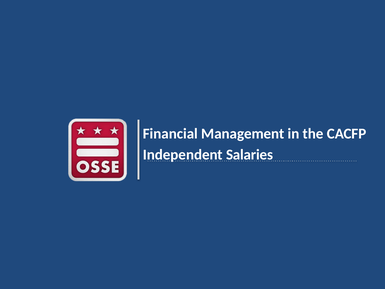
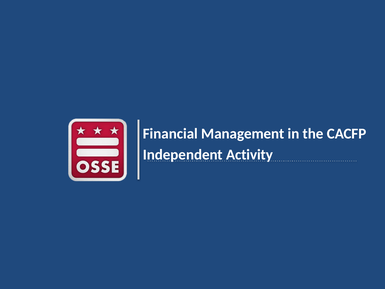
Salaries: Salaries -> Activity
